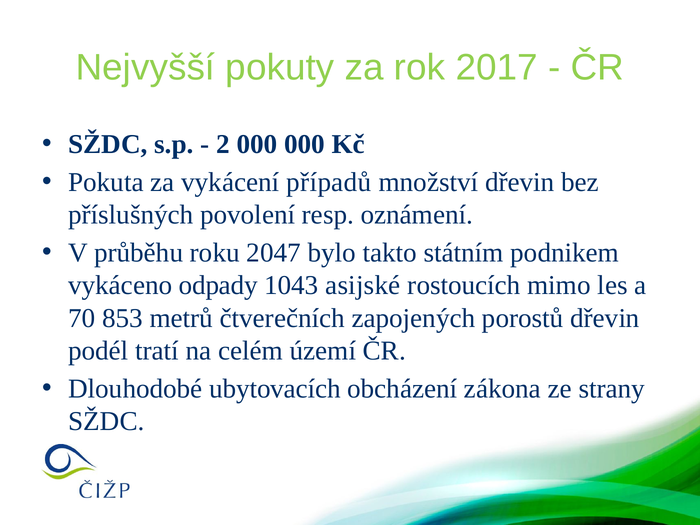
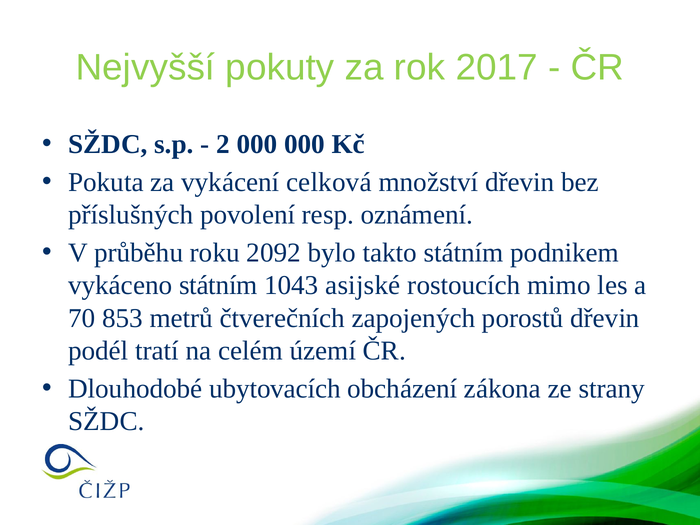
případů: případů -> celková
2047: 2047 -> 2092
vykáceno odpady: odpady -> státním
